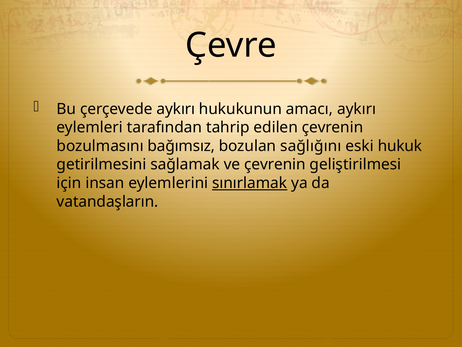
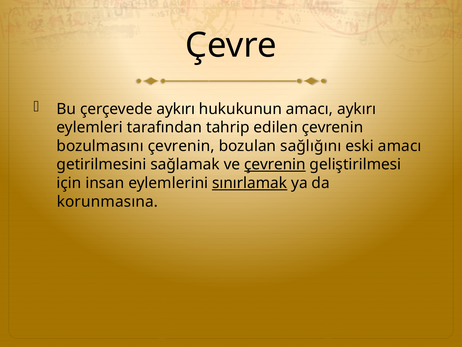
bozulmasını bağımsız: bağımsız -> çevrenin
eski hukuk: hukuk -> amacı
çevrenin at (275, 164) underline: none -> present
vatandaşların: vatandaşların -> korunmasına
